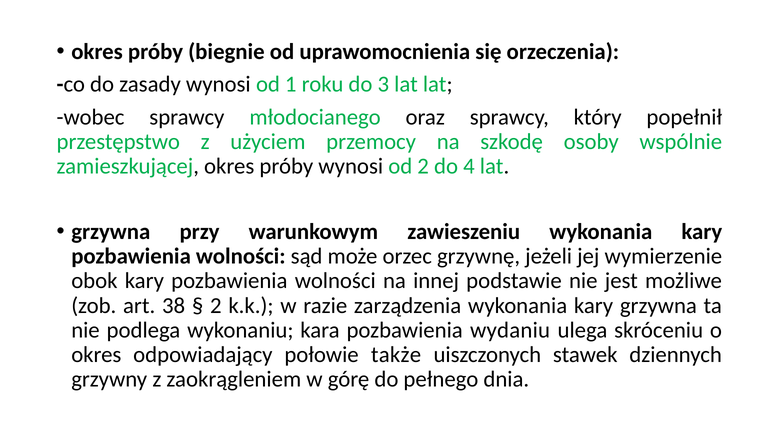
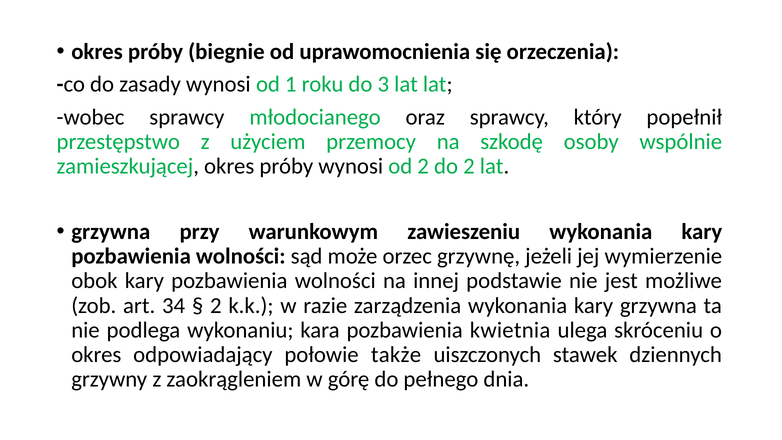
do 4: 4 -> 2
38: 38 -> 34
wydaniu: wydaniu -> kwietnia
